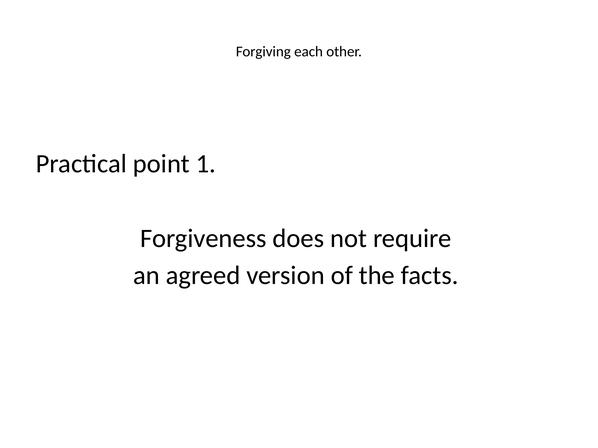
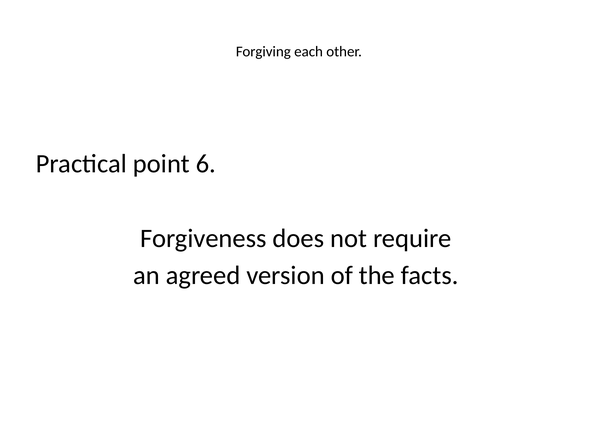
1: 1 -> 6
